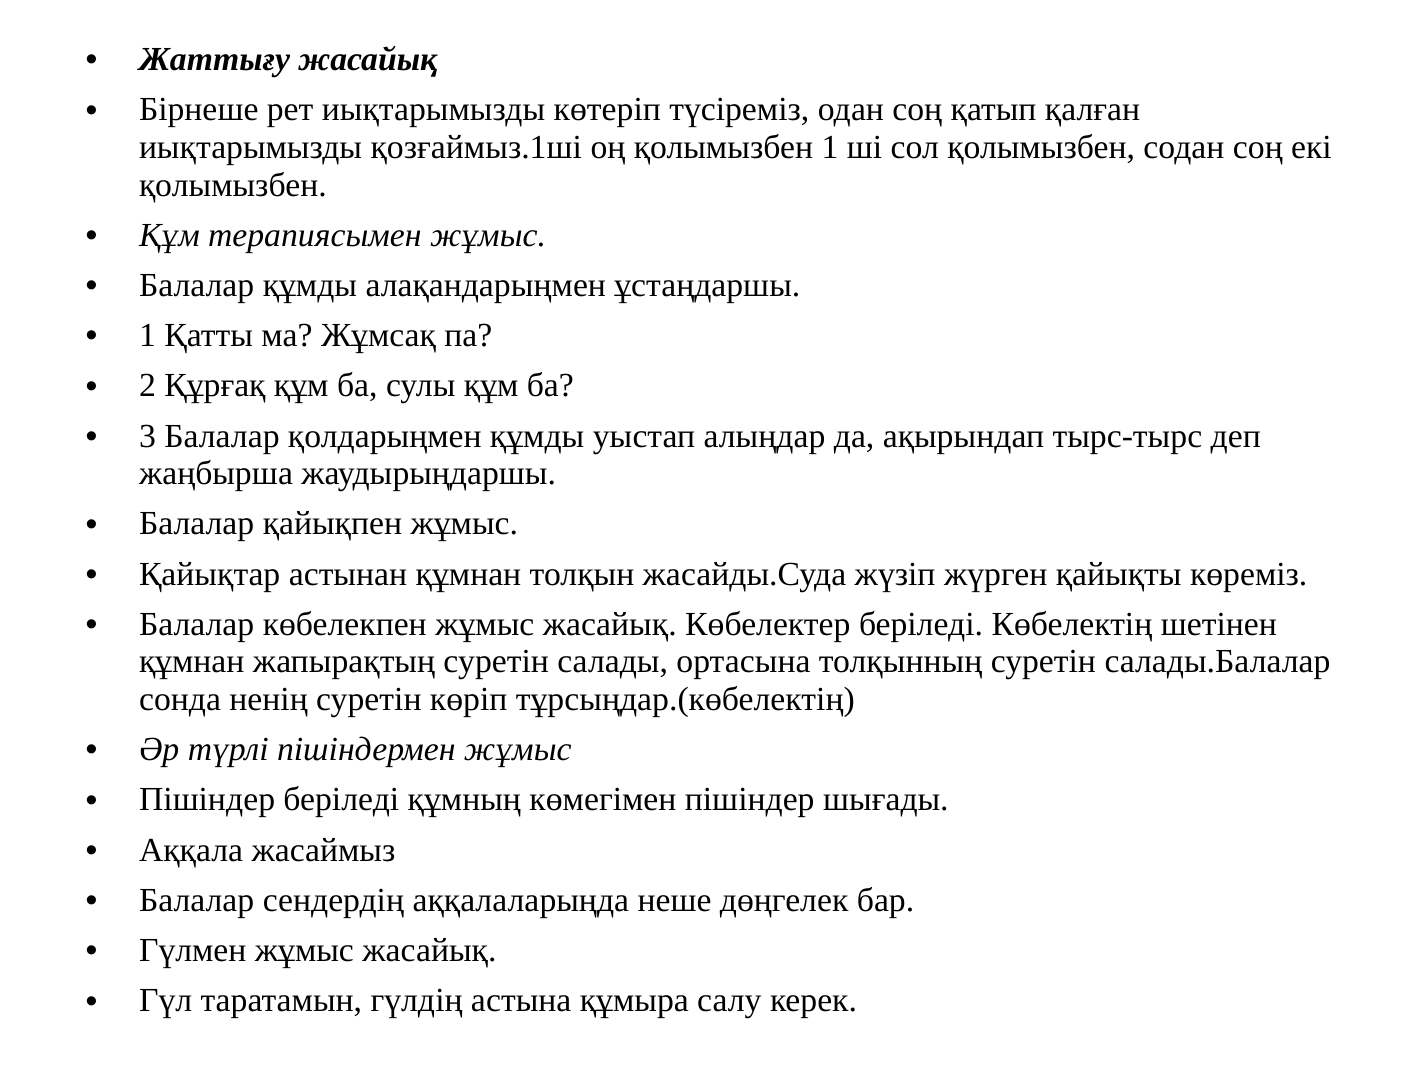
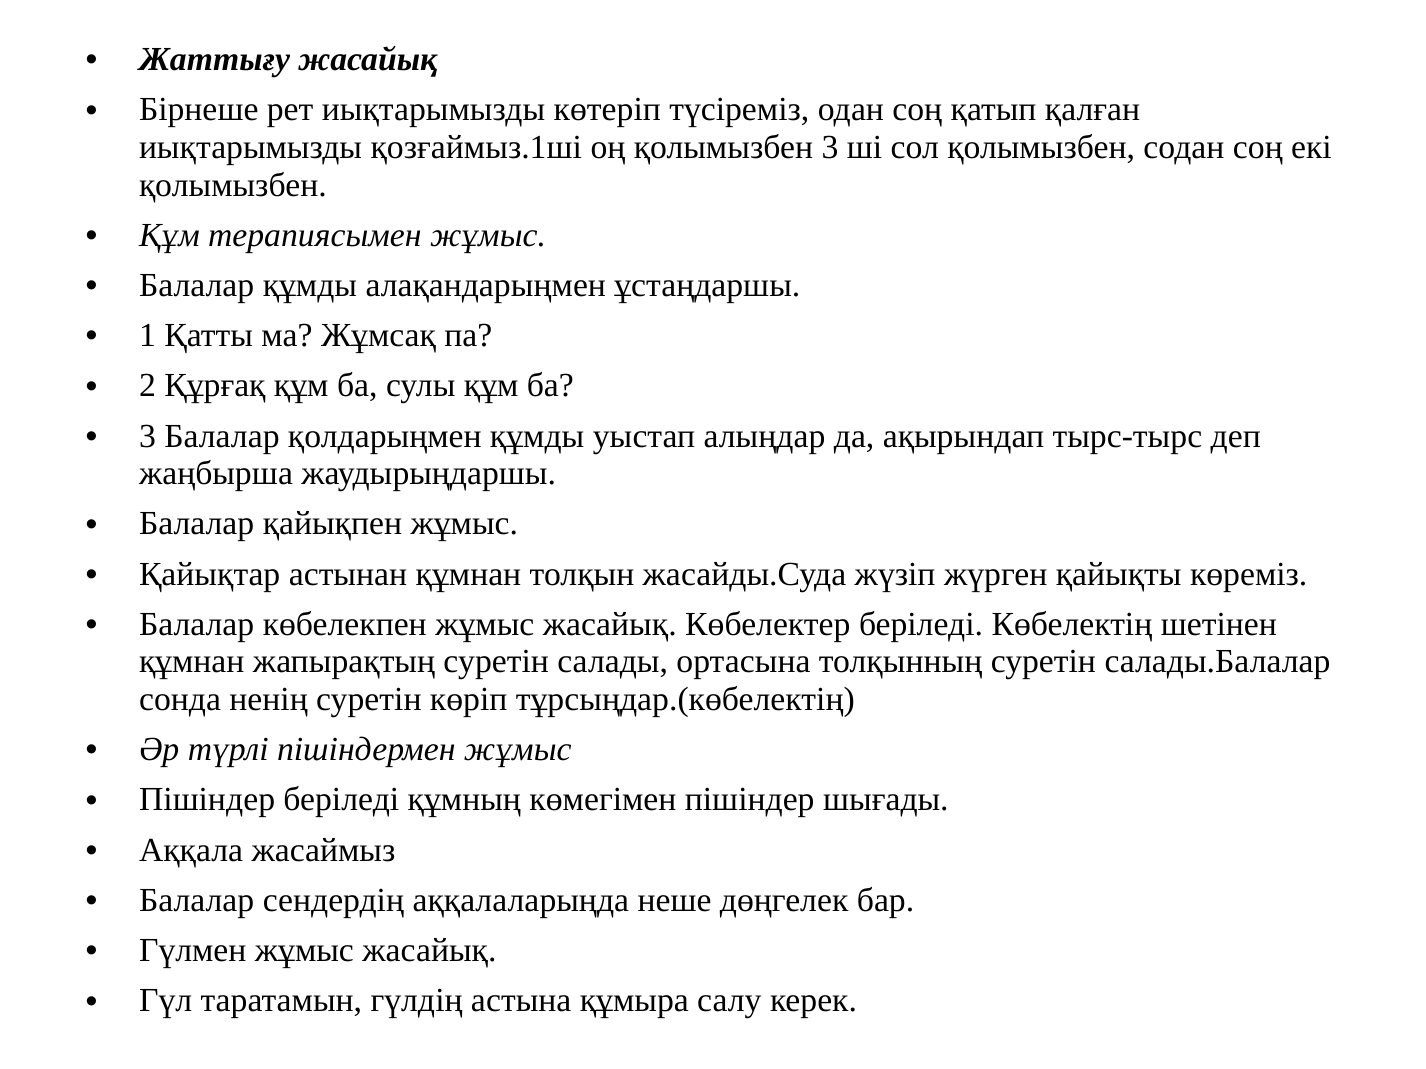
қолымызбен 1: 1 -> 3
